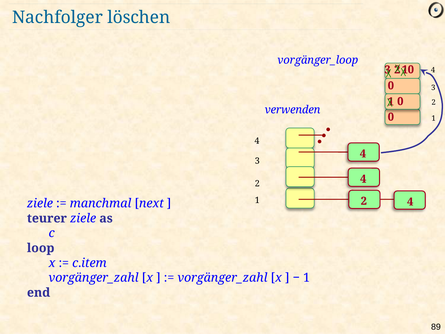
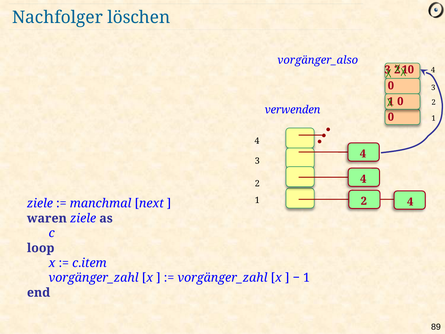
vorgänger_loop: vorgänger_loop -> vorgänger_also
teurer: teurer -> waren
